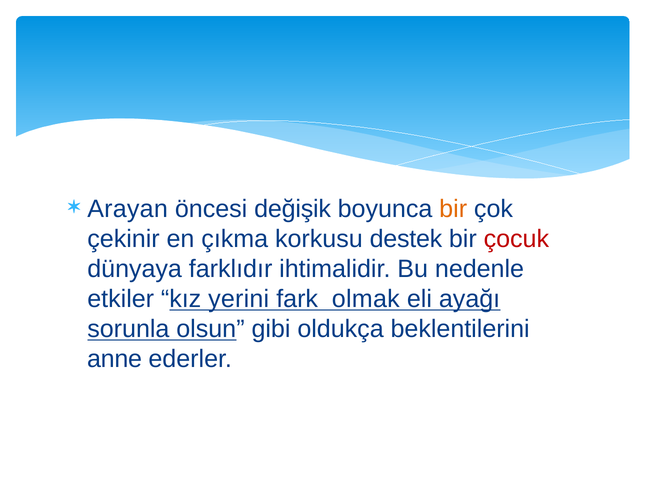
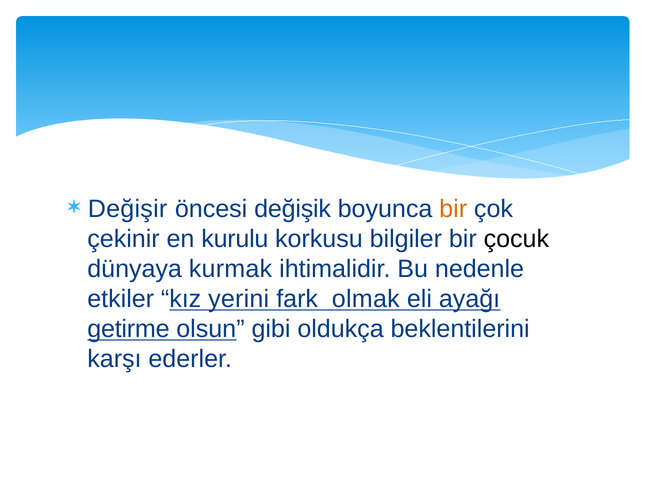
Arayan: Arayan -> Değişir
çıkma: çıkma -> kurulu
destek: destek -> bilgiler
çocuk colour: red -> black
farklıdır: farklıdır -> kurmak
sorunla: sorunla -> getirme
anne: anne -> karşı
